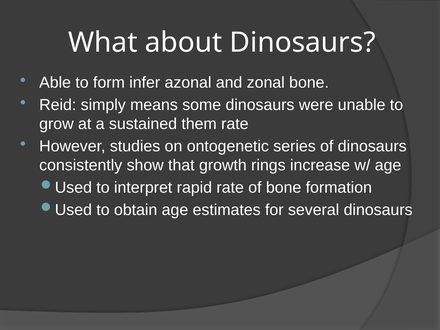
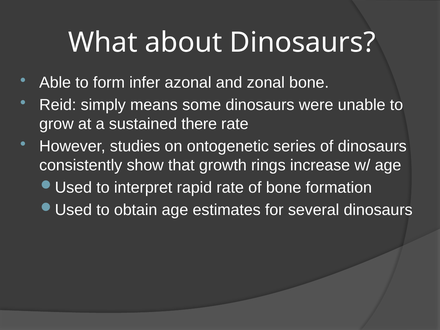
them: them -> there
